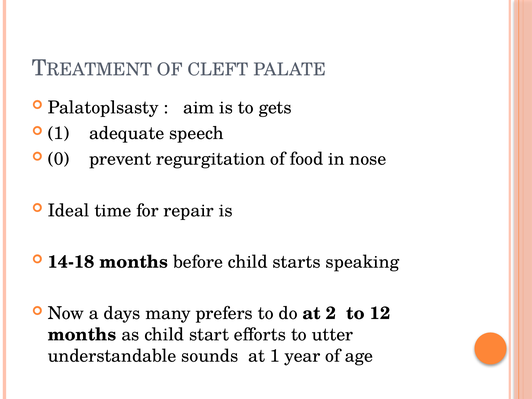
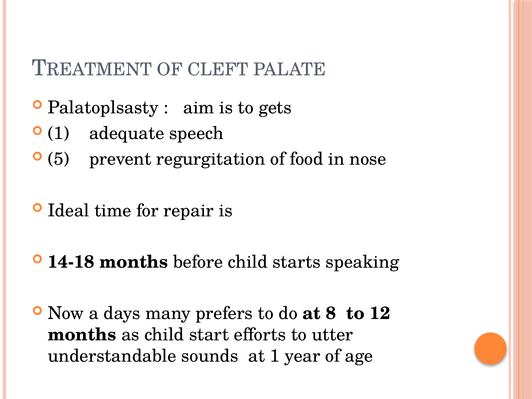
0: 0 -> 5
2: 2 -> 8
